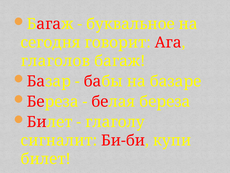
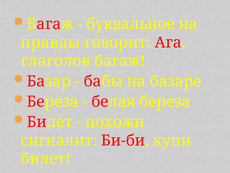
сегодня: сегодня -> правды
глаголу: глаголу -> похожи
